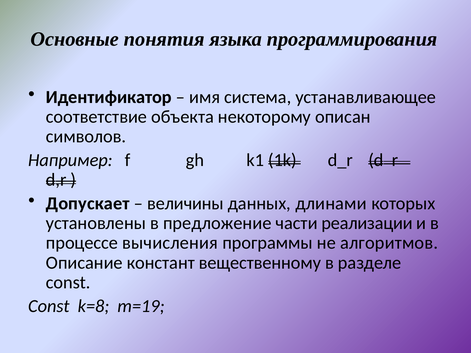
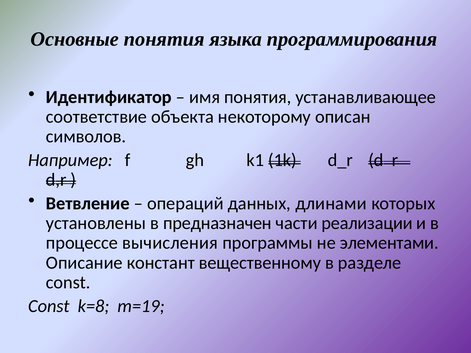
имя система: система -> понятия
Допускает: Допускает -> Ветвление
величины: величины -> операций
предложение: предложение -> предназначен
алгоритмов: алгоритмов -> элементами
